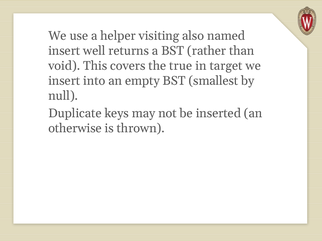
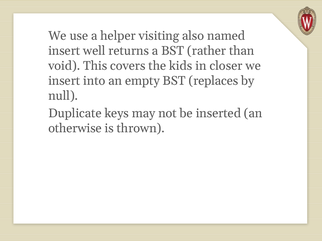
true: true -> kids
target: target -> closer
smallest: smallest -> replaces
